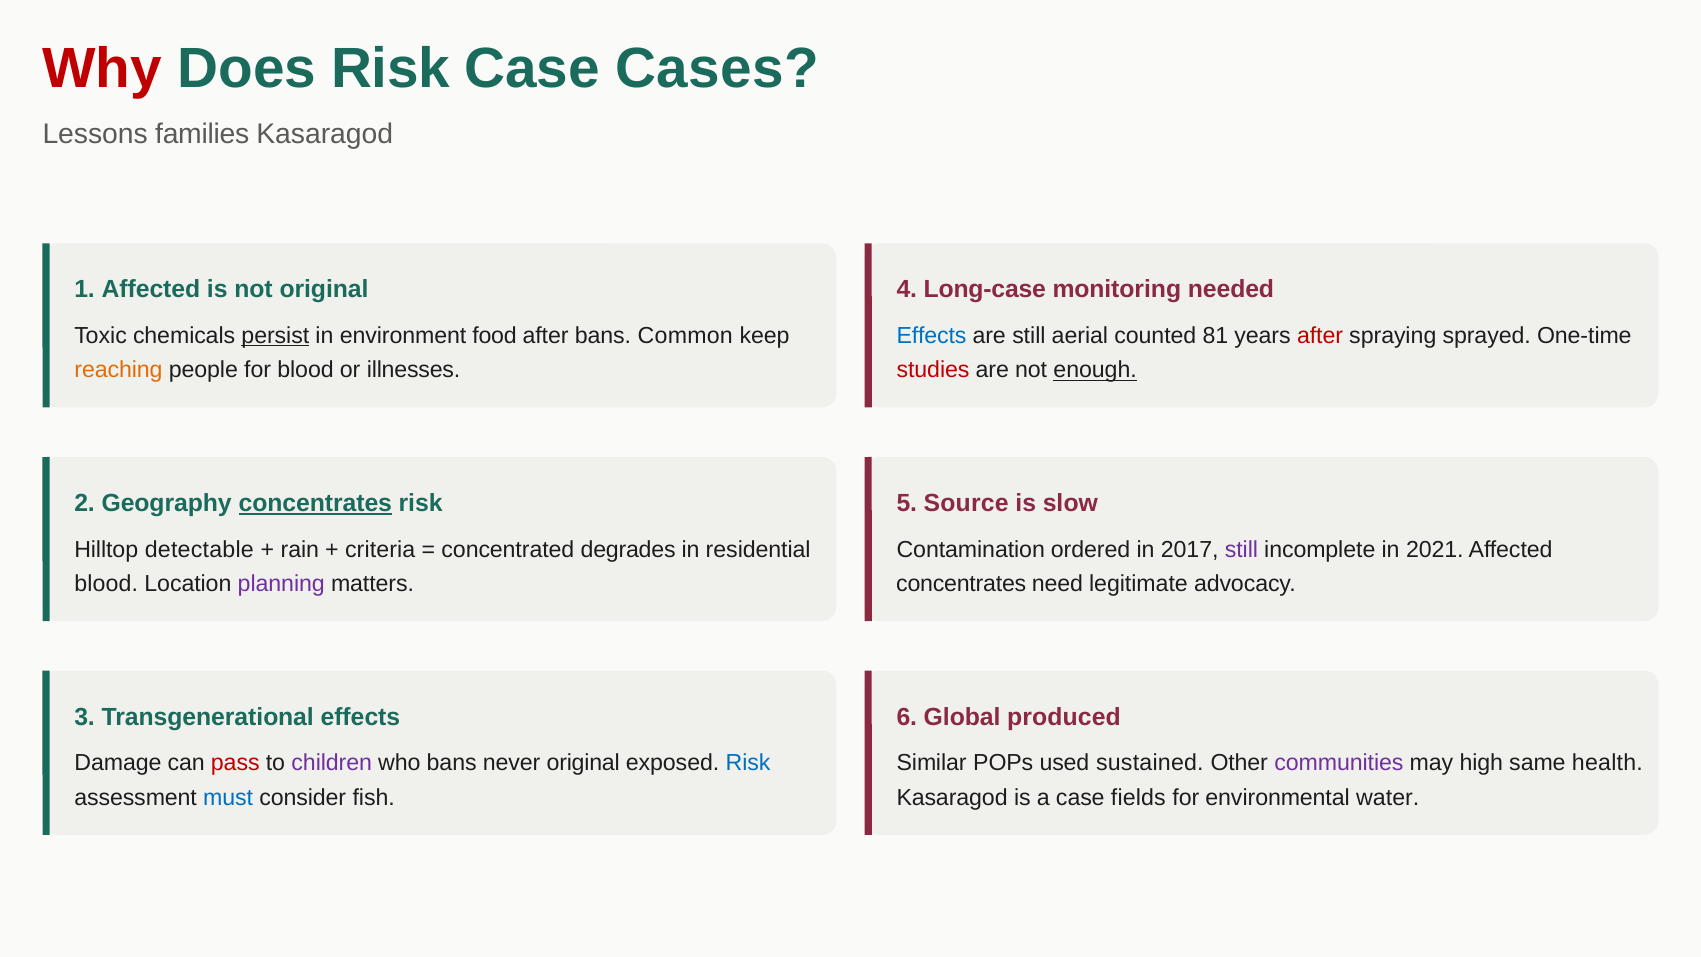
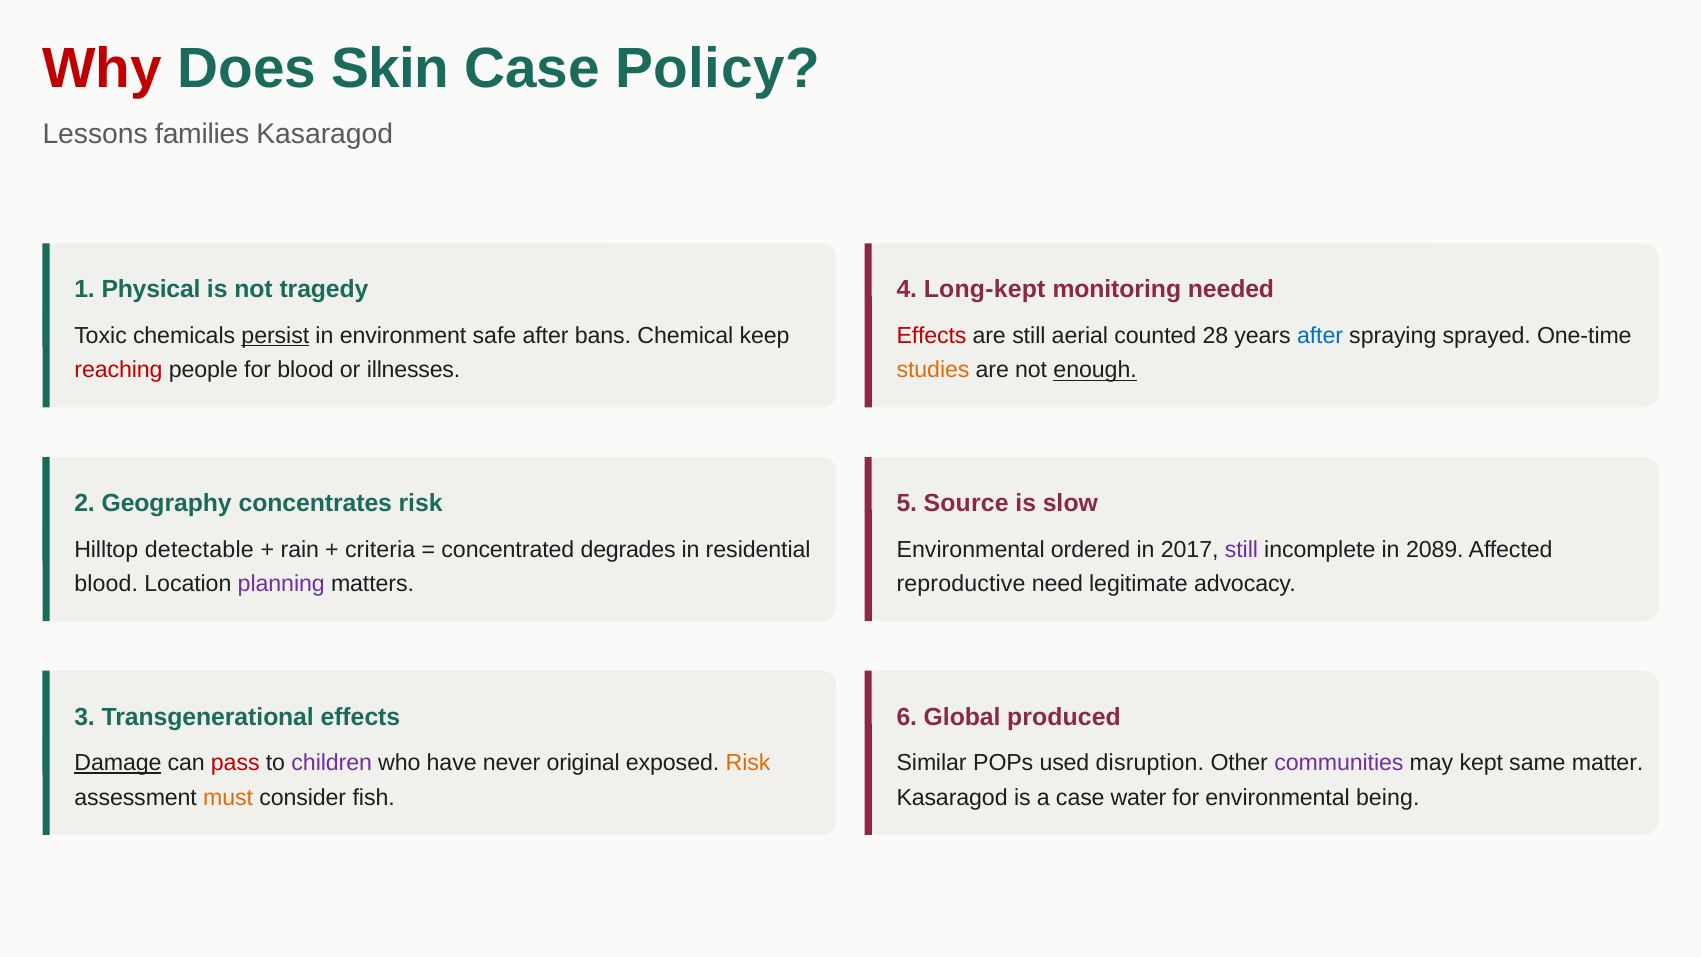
Does Risk: Risk -> Skin
Cases: Cases -> Policy
1 Affected: Affected -> Physical
not original: original -> tragedy
Long-case: Long-case -> Long-kept
food: food -> safe
Common: Common -> Chemical
Effects at (932, 336) colour: blue -> red
81: 81 -> 28
after at (1320, 336) colour: red -> blue
reaching colour: orange -> red
studies colour: red -> orange
concentrates at (315, 503) underline: present -> none
Contamination at (971, 549): Contamination -> Environmental
2021: 2021 -> 2089
concentrates at (961, 584): concentrates -> reproductive
Damage underline: none -> present
who bans: bans -> have
Risk at (748, 763) colour: blue -> orange
sustained: sustained -> disruption
high: high -> kept
health: health -> matter
must colour: blue -> orange
fields: fields -> water
water: water -> being
